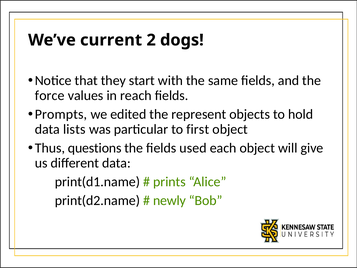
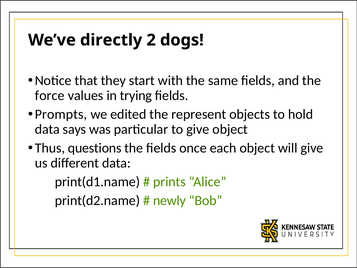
current: current -> directly
reach: reach -> trying
lists: lists -> says
to first: first -> give
used: used -> once
